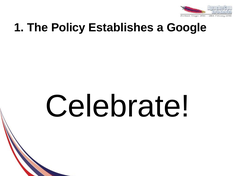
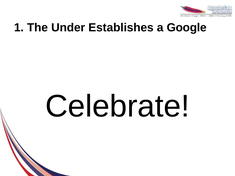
Policy: Policy -> Under
